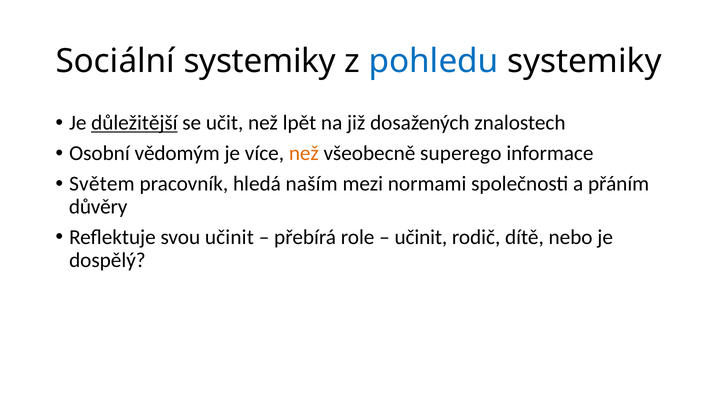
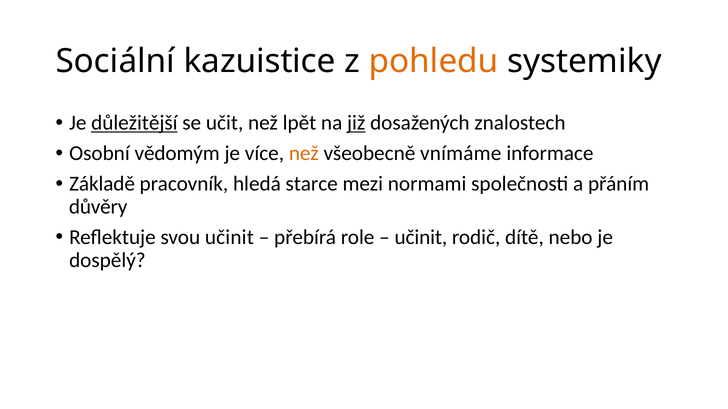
Sociální systemiky: systemiky -> kazuistice
pohledu colour: blue -> orange
již underline: none -> present
superego: superego -> vnímáme
Světem: Světem -> Základě
naším: naším -> starce
